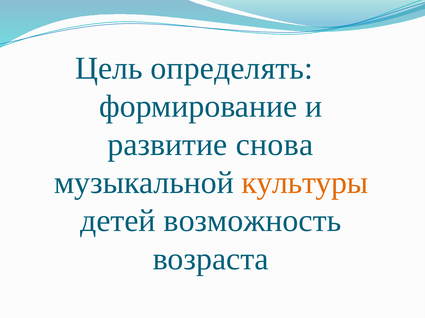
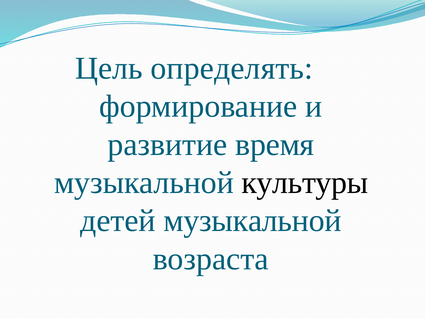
снова: снова -> время
культуры colour: orange -> black
детей возможность: возможность -> музыкальной
